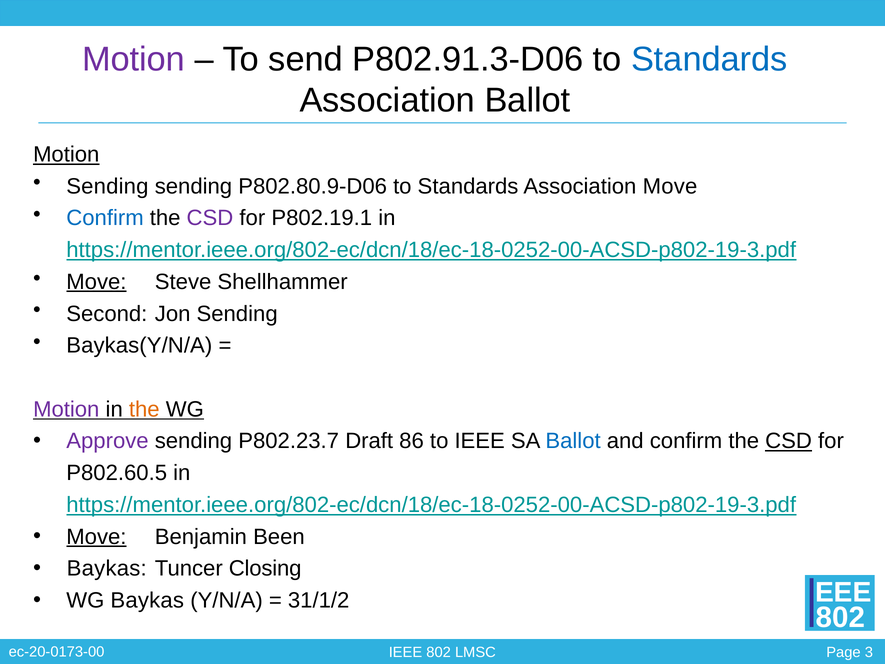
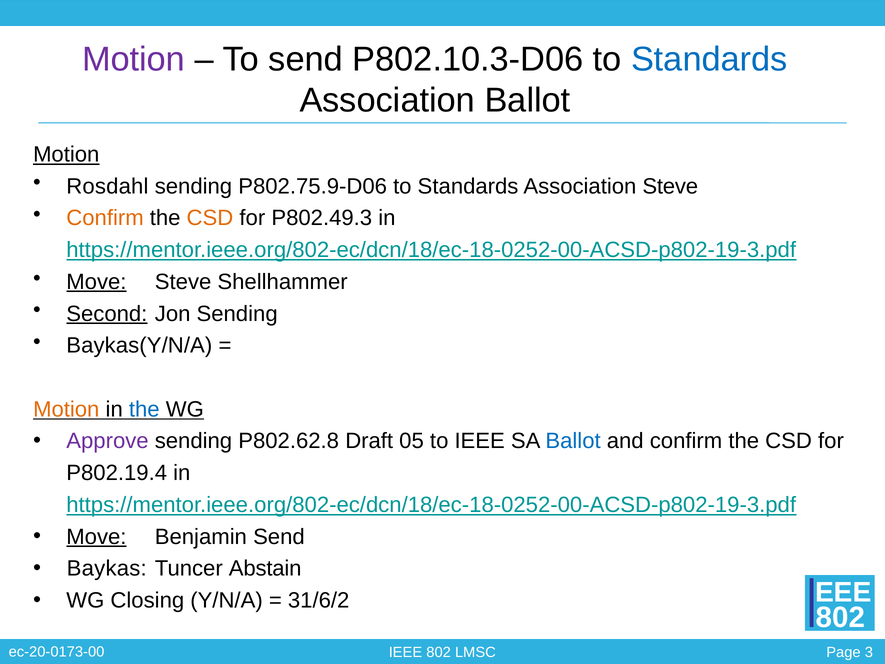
P802.91.3-D06: P802.91.3-D06 -> P802.10.3-D06
Sending at (107, 186): Sending -> Rosdahl
P802.80.9-D06: P802.80.9-D06 -> P802.75.9-D06
Association Move: Move -> Steve
Confirm at (105, 218) colour: blue -> orange
CSD at (210, 218) colour: purple -> orange
P802.19.1: P802.19.1 -> P802.49.3
Second underline: none -> present
Motion at (66, 409) colour: purple -> orange
the at (144, 409) colour: orange -> blue
P802.23.7: P802.23.7 -> P802.62.8
86: 86 -> 05
CSD at (789, 441) underline: present -> none
P802.60.5: P802.60.5 -> P802.19.4
Benjamin Been: Been -> Send
Closing: Closing -> Abstain
WG Baykas: Baykas -> Closing
31/1/2: 31/1/2 -> 31/6/2
